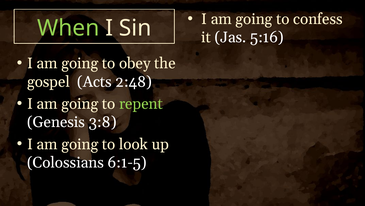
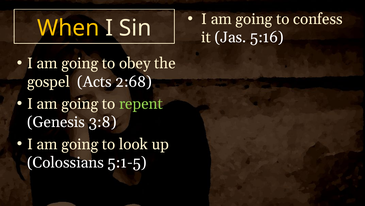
When colour: light green -> yellow
2:48: 2:48 -> 2:68
6:1-5: 6:1-5 -> 5:1-5
